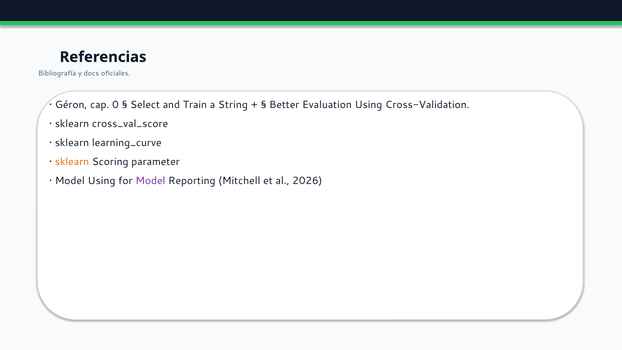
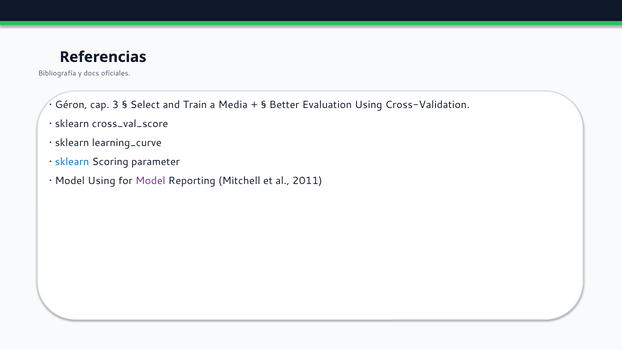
0: 0 -> 3
String: String -> Media
sklearn at (72, 162) colour: orange -> blue
2026: 2026 -> 2011
